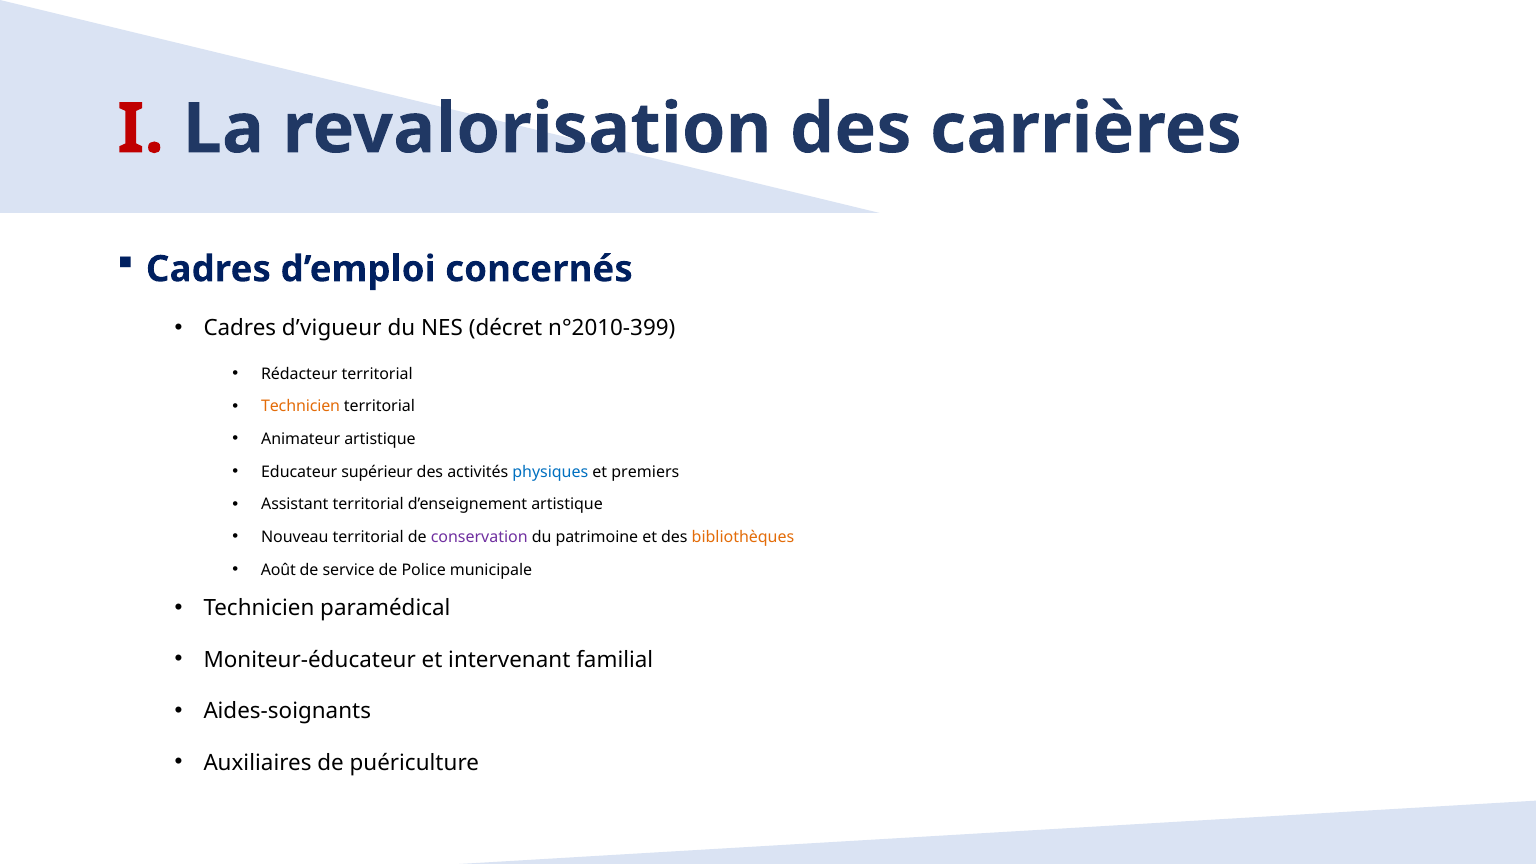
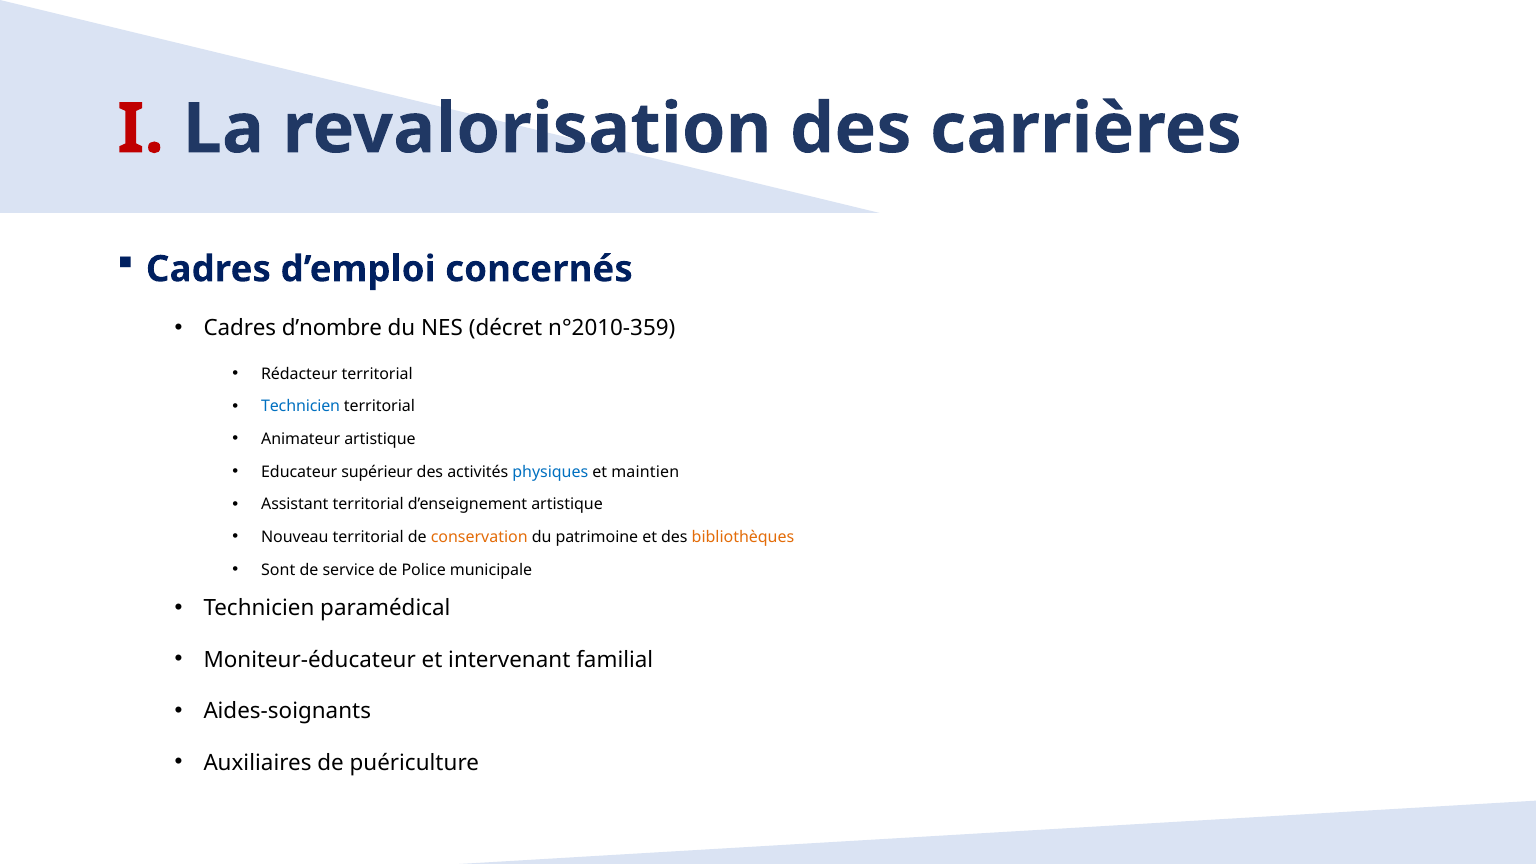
d’vigueur: d’vigueur -> d’nombre
n°2010-399: n°2010-399 -> n°2010-359
Technicien at (301, 407) colour: orange -> blue
premiers: premiers -> maintien
conservation colour: purple -> orange
Août: Août -> Sont
